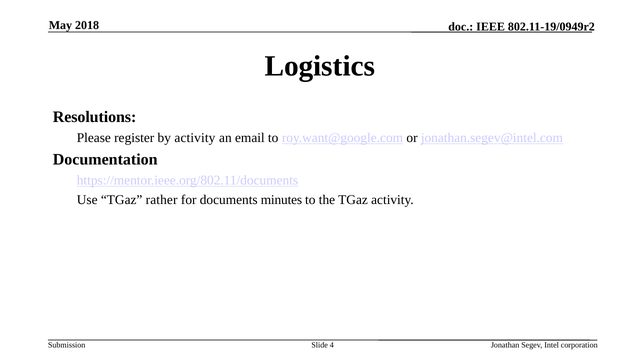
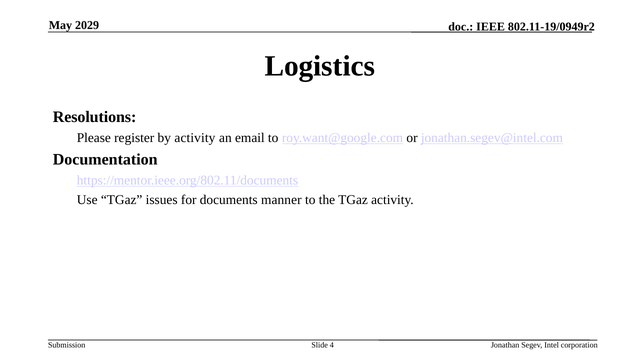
2018: 2018 -> 2029
rather: rather -> issues
minutes: minutes -> manner
